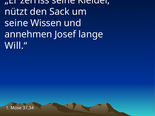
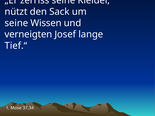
annehmen: annehmen -> verneigten
Will.“: Will.“ -> Tief.“
